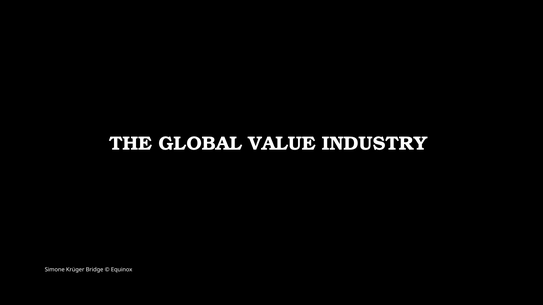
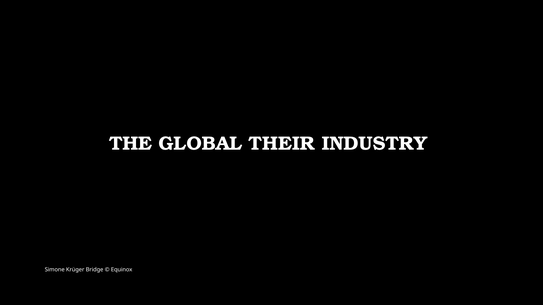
VALUE: VALUE -> THEIR
